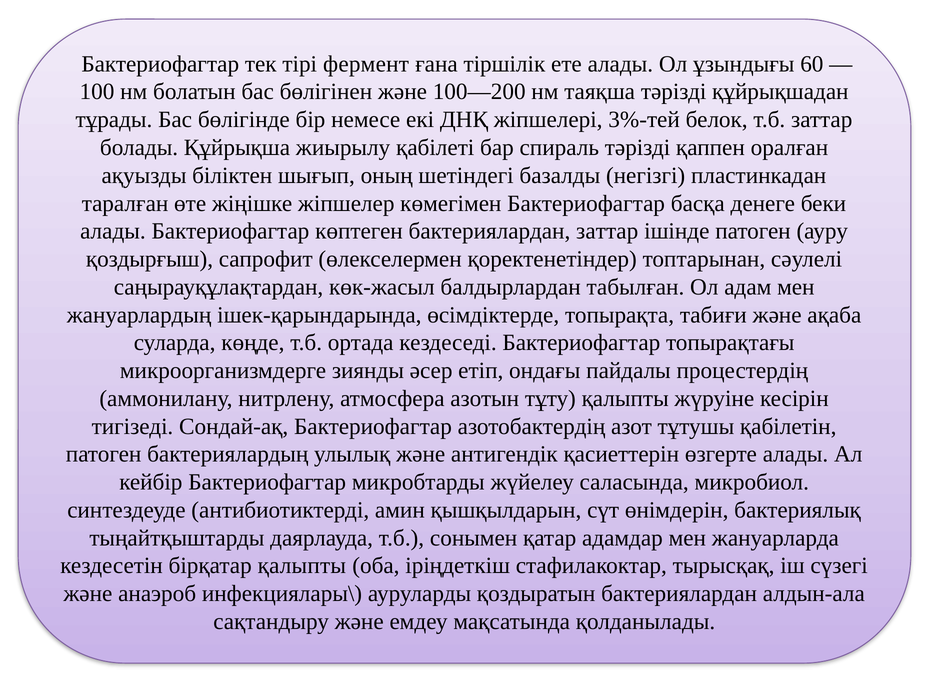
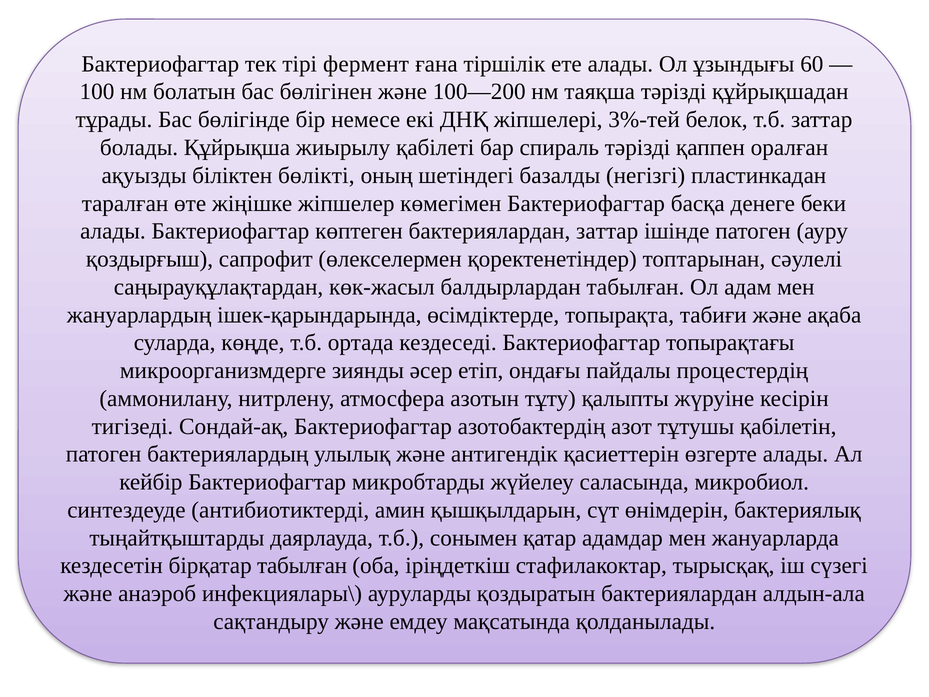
шығып: шығып -> бөлікті
бірқатар қалыпты: қалыпты -> табылған
